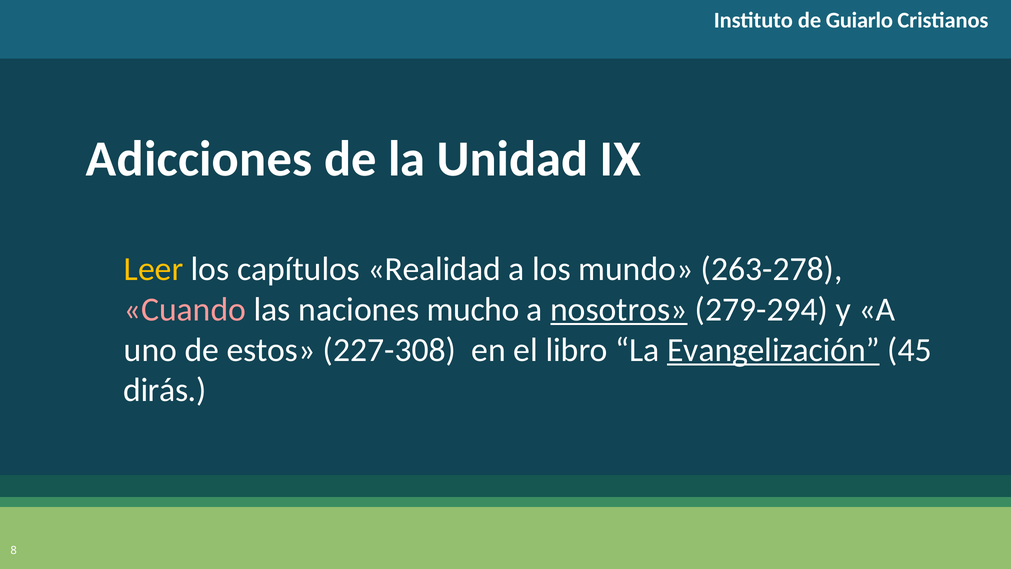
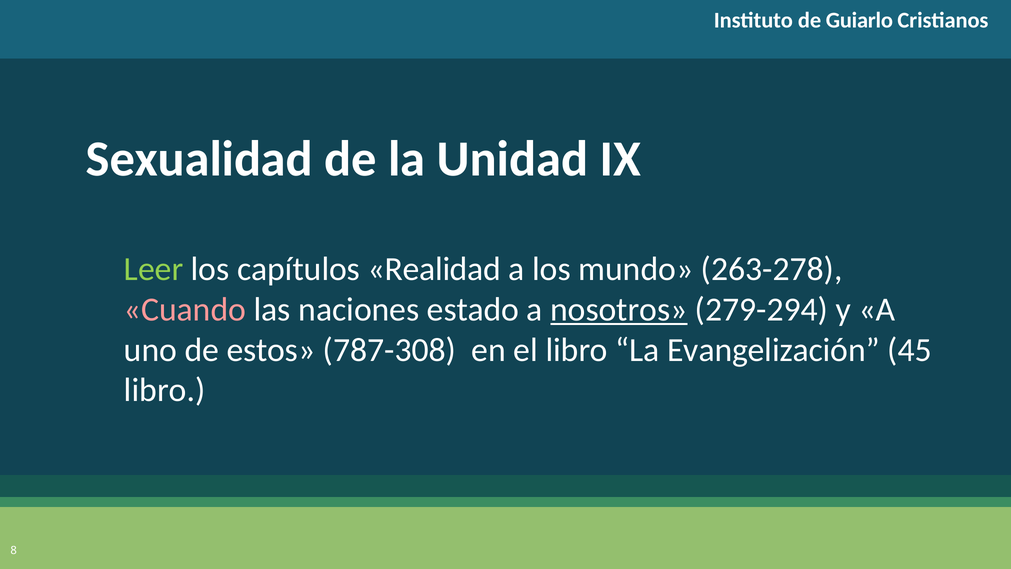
Adicciones: Adicciones -> Sexualidad
Leer colour: yellow -> light green
mucho: mucho -> estado
227-308: 227-308 -> 787-308
Evangelización underline: present -> none
dirás at (165, 390): dirás -> libro
